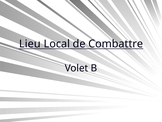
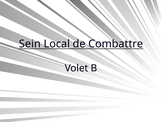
Lieu: Lieu -> Sein
